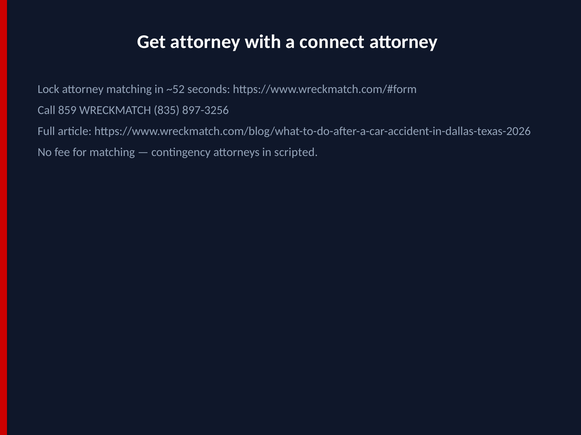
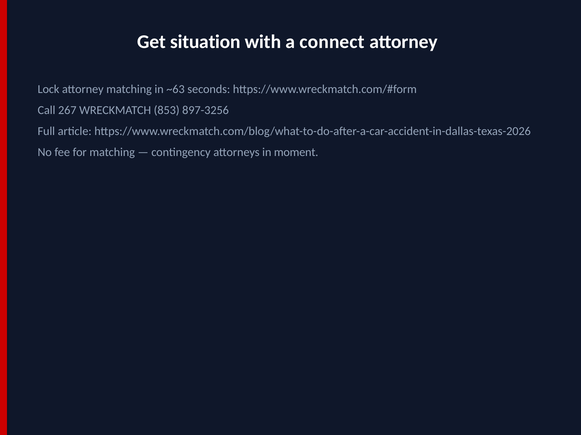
Get attorney: attorney -> situation
~52: ~52 -> ~63
859: 859 -> 267
835: 835 -> 853
scripted: scripted -> moment
